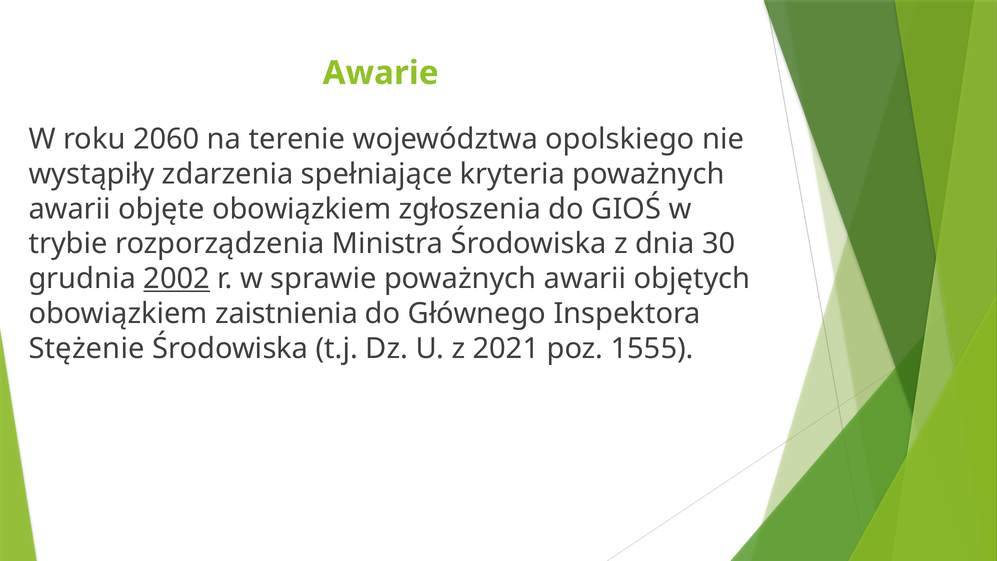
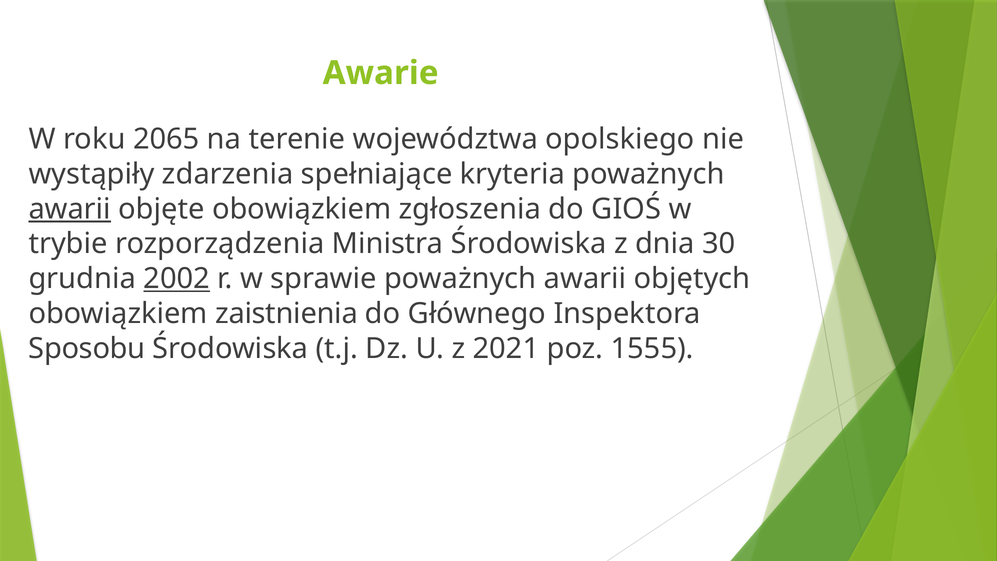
2060: 2060 -> 2065
awarii at (70, 209) underline: none -> present
Stężenie: Stężenie -> Sposobu
